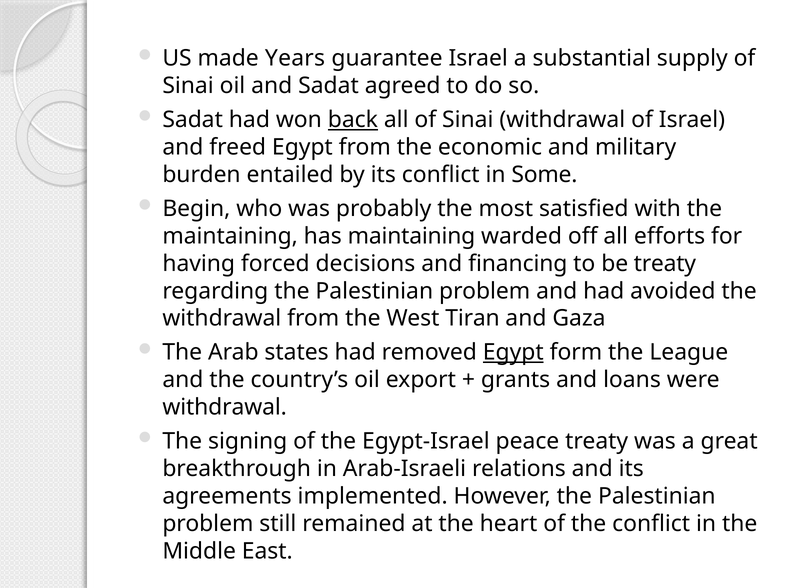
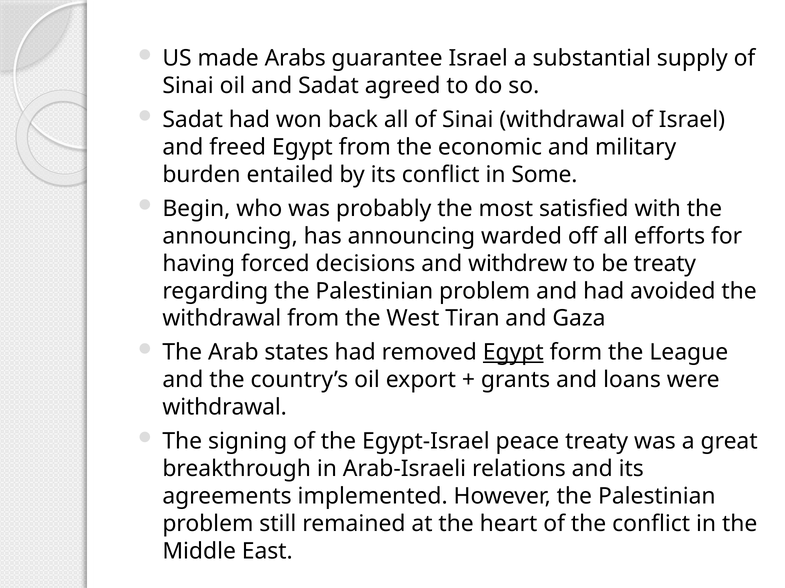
Years: Years -> Arabs
back underline: present -> none
maintaining at (230, 236): maintaining -> announcing
has maintaining: maintaining -> announcing
financing: financing -> withdrew
